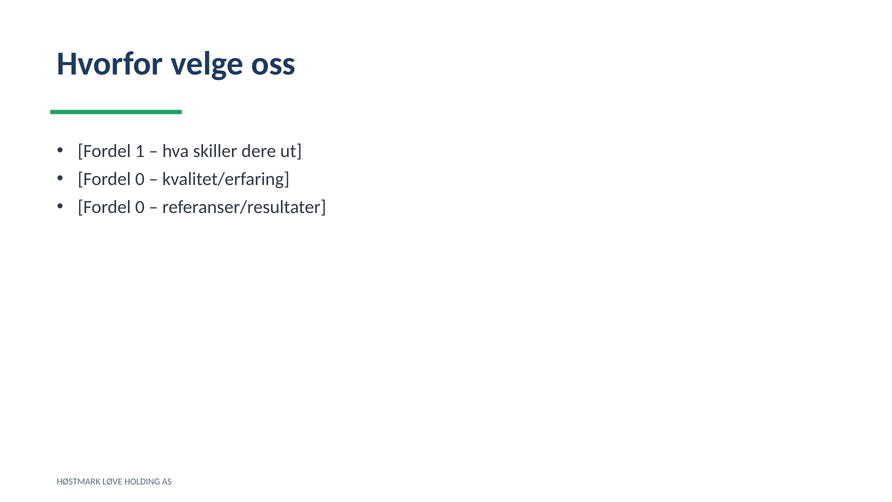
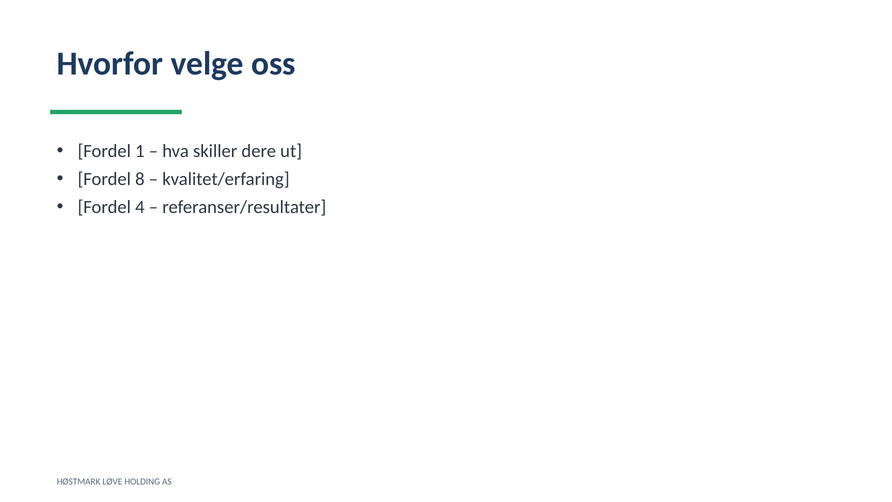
0 at (140, 179): 0 -> 8
0 at (140, 207): 0 -> 4
